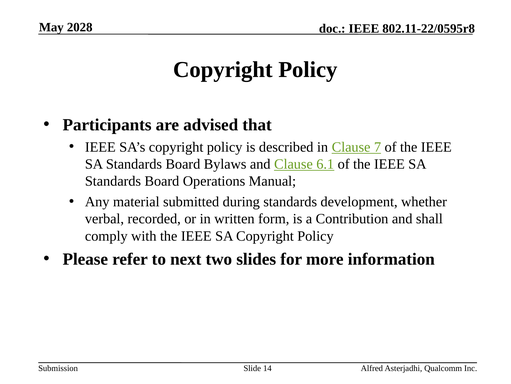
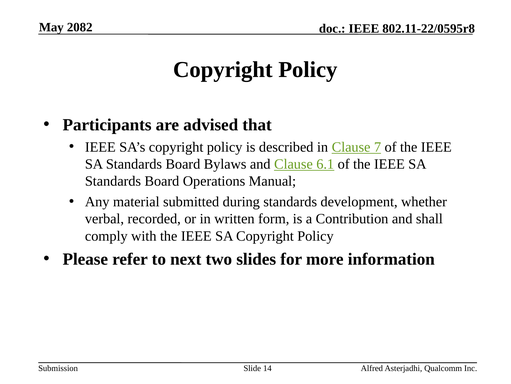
2028: 2028 -> 2082
